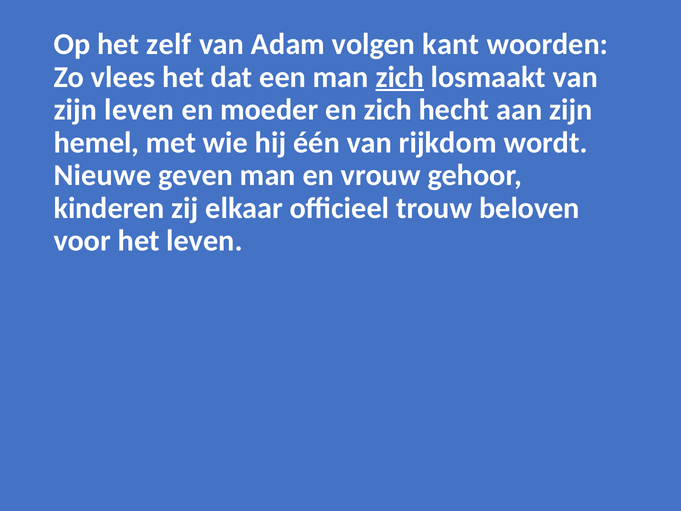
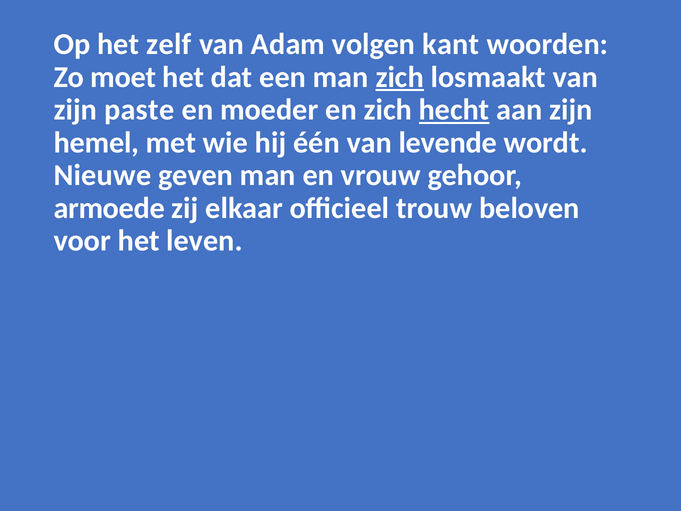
vlees: vlees -> moet
zijn leven: leven -> paste
hecht underline: none -> present
rijkdom: rijkdom -> levende
kinderen: kinderen -> armoede
